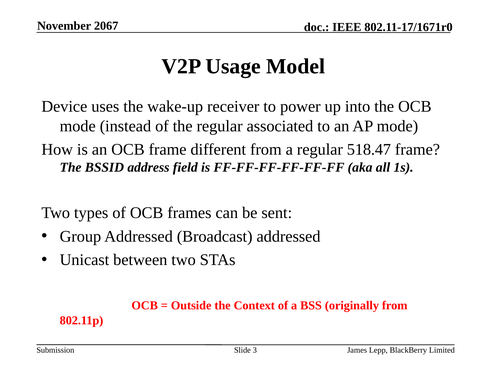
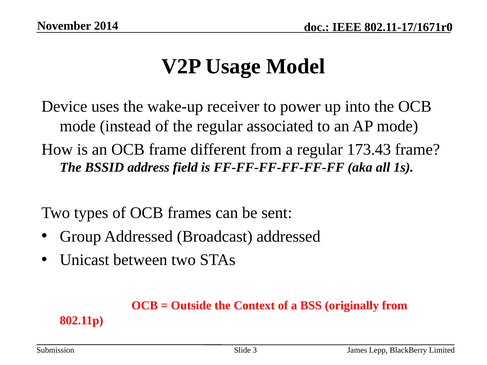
2067: 2067 -> 2014
518.47: 518.47 -> 173.43
